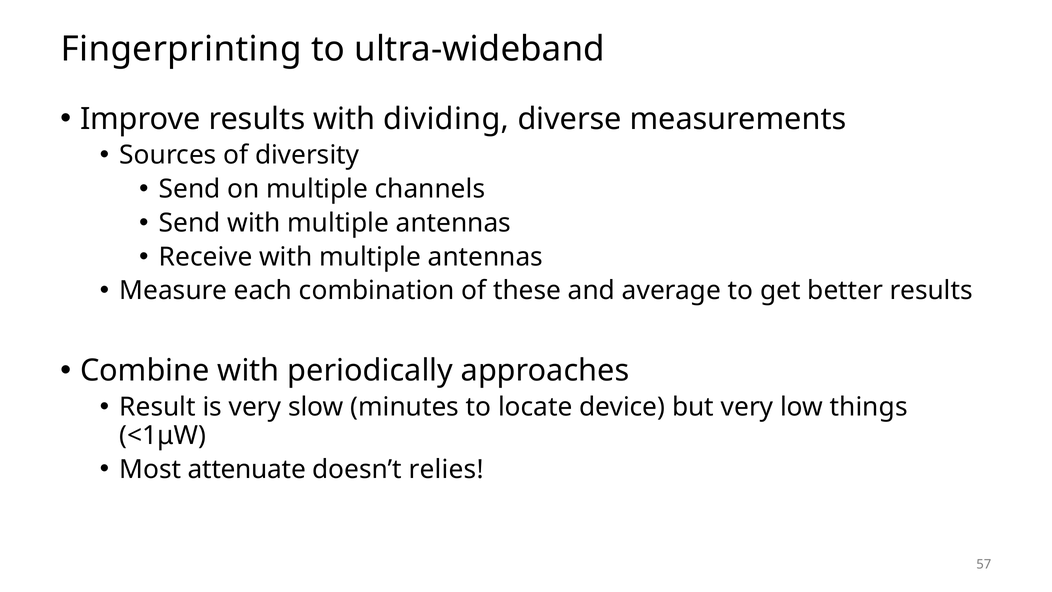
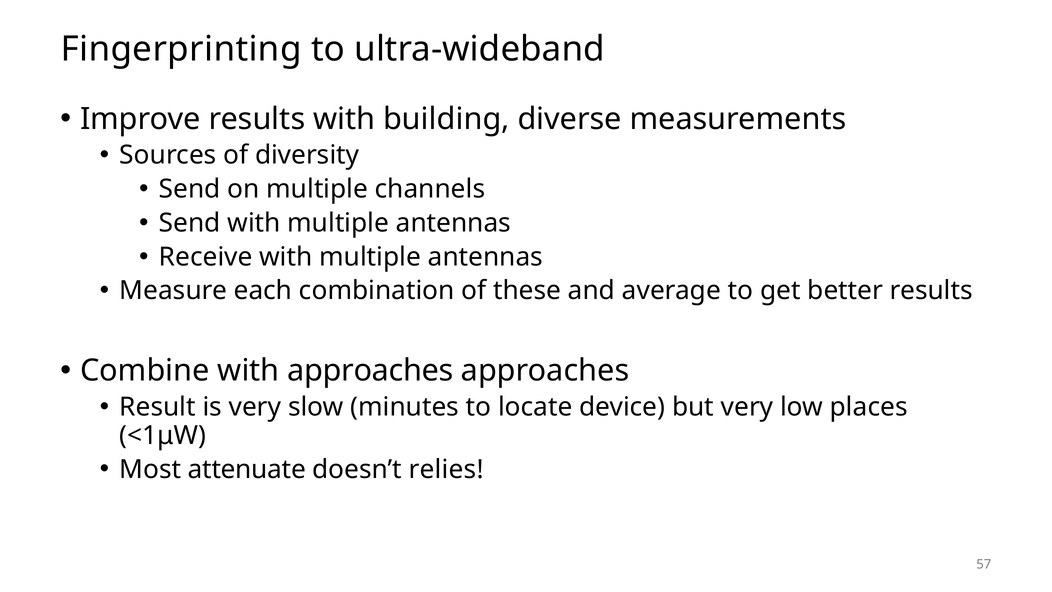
dividing: dividing -> building
with periodically: periodically -> approaches
things: things -> places
